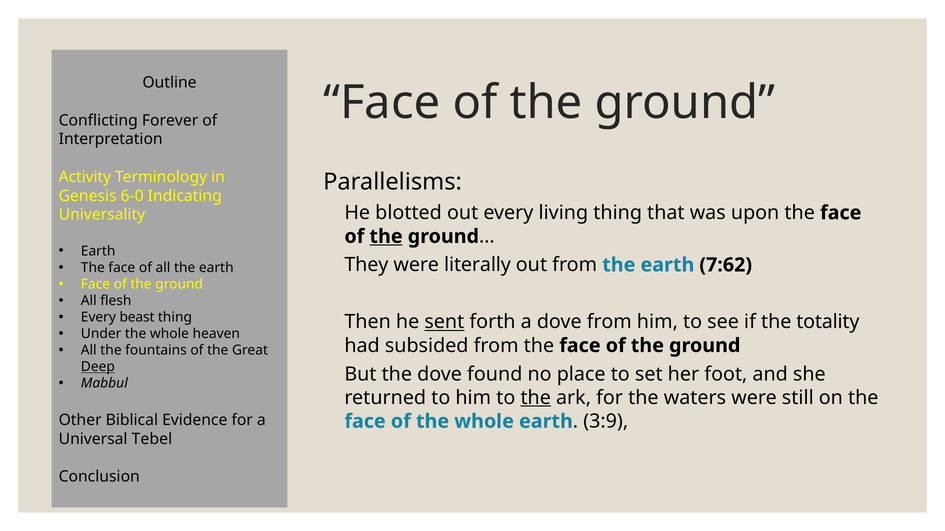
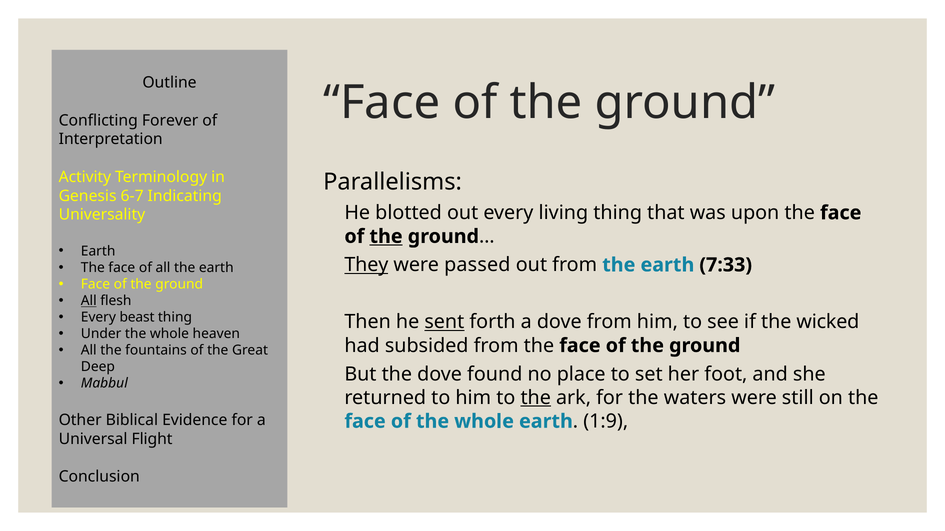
6-0: 6-0 -> 6-7
They underline: none -> present
literally: literally -> passed
7:62: 7:62 -> 7:33
All at (89, 301) underline: none -> present
totality: totality -> wicked
Deep underline: present -> none
3:9: 3:9 -> 1:9
Tebel: Tebel -> Flight
